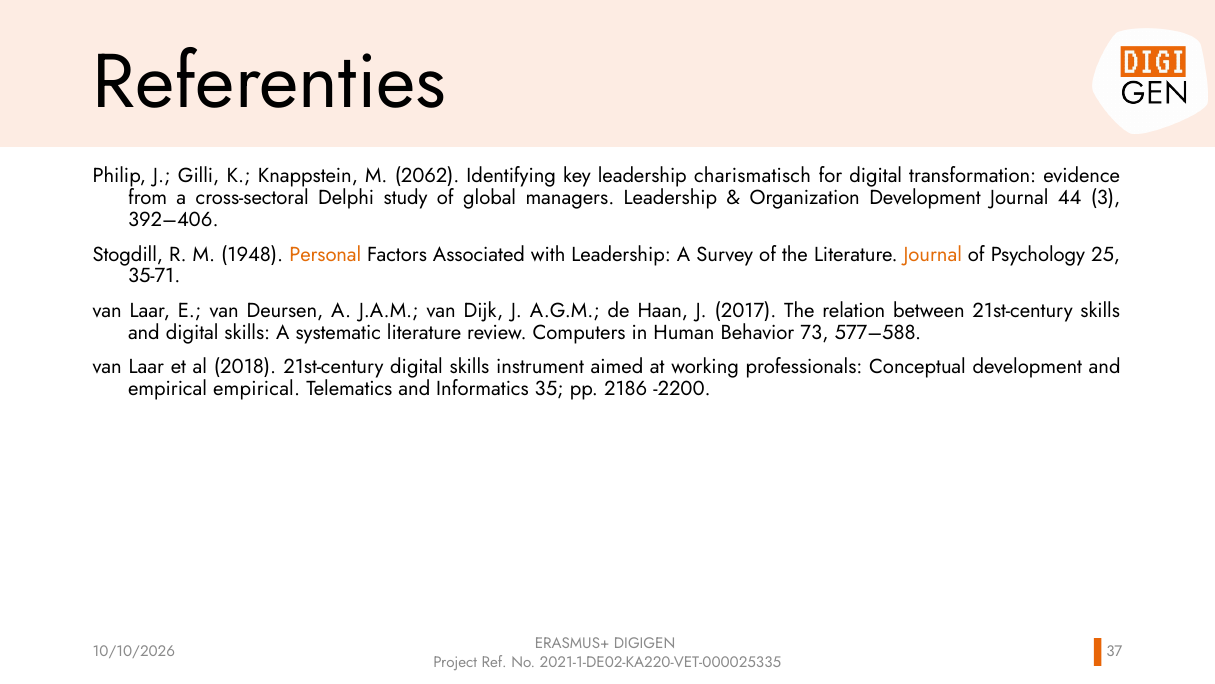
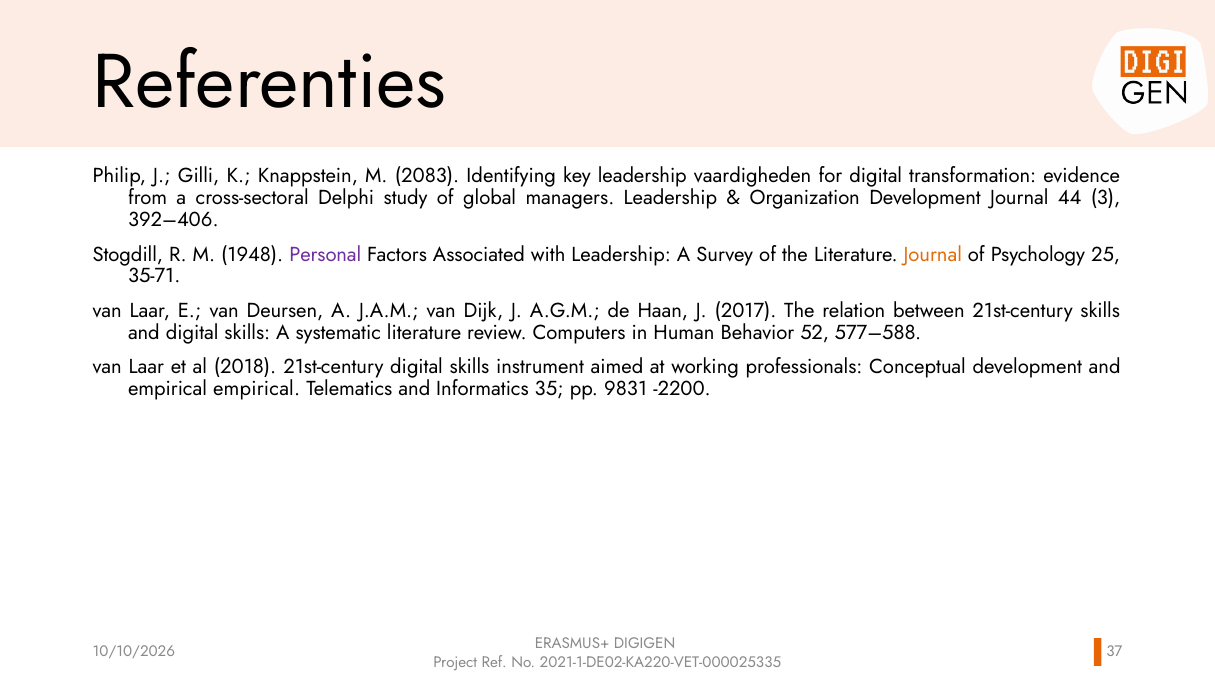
2062: 2062 -> 2083
charismatisch: charismatisch -> vaardigheden
Personal colour: orange -> purple
73: 73 -> 52
2186: 2186 -> 9831
